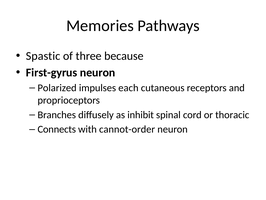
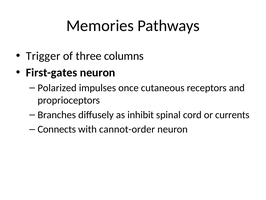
Spastic: Spastic -> Trigger
because: because -> columns
First-gyrus: First-gyrus -> First-gates
each: each -> once
thoracic: thoracic -> currents
